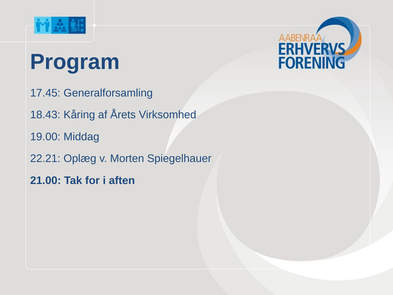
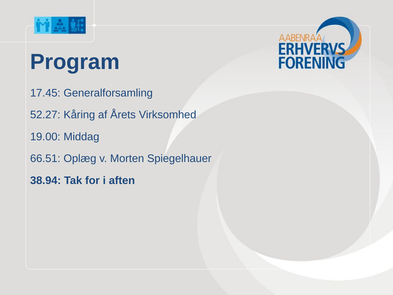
18.43: 18.43 -> 52.27
22.21: 22.21 -> 66.51
21.00: 21.00 -> 38.94
